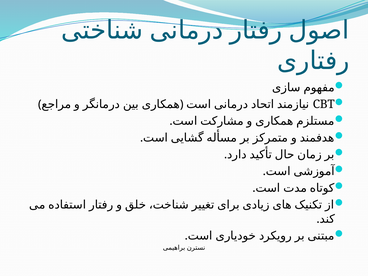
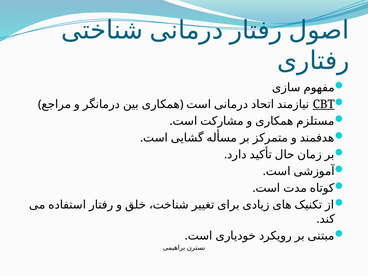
CBT underline: none -> present
